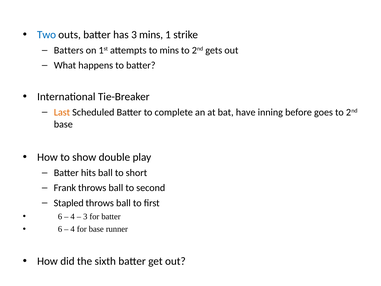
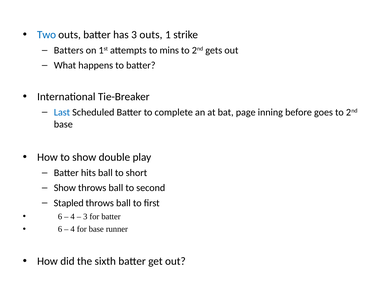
3 mins: mins -> outs
Last colour: orange -> blue
have: have -> page
Frank at (65, 188): Frank -> Show
